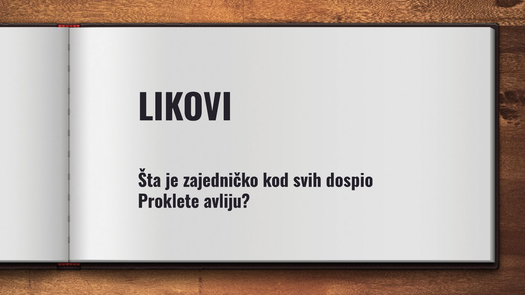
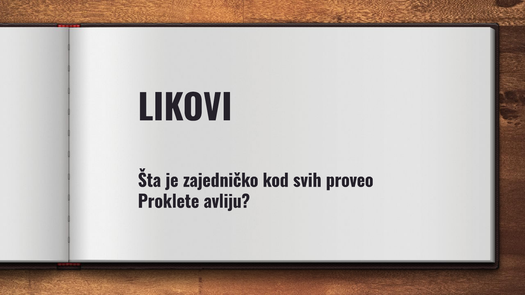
dospio: dospio -> proveo
